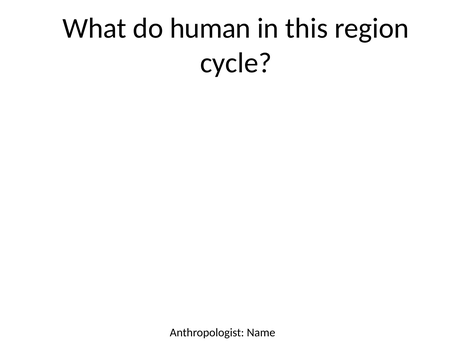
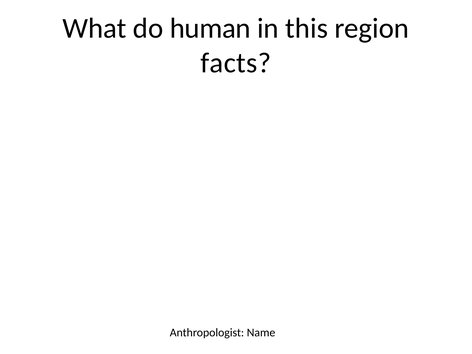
cycle: cycle -> facts
